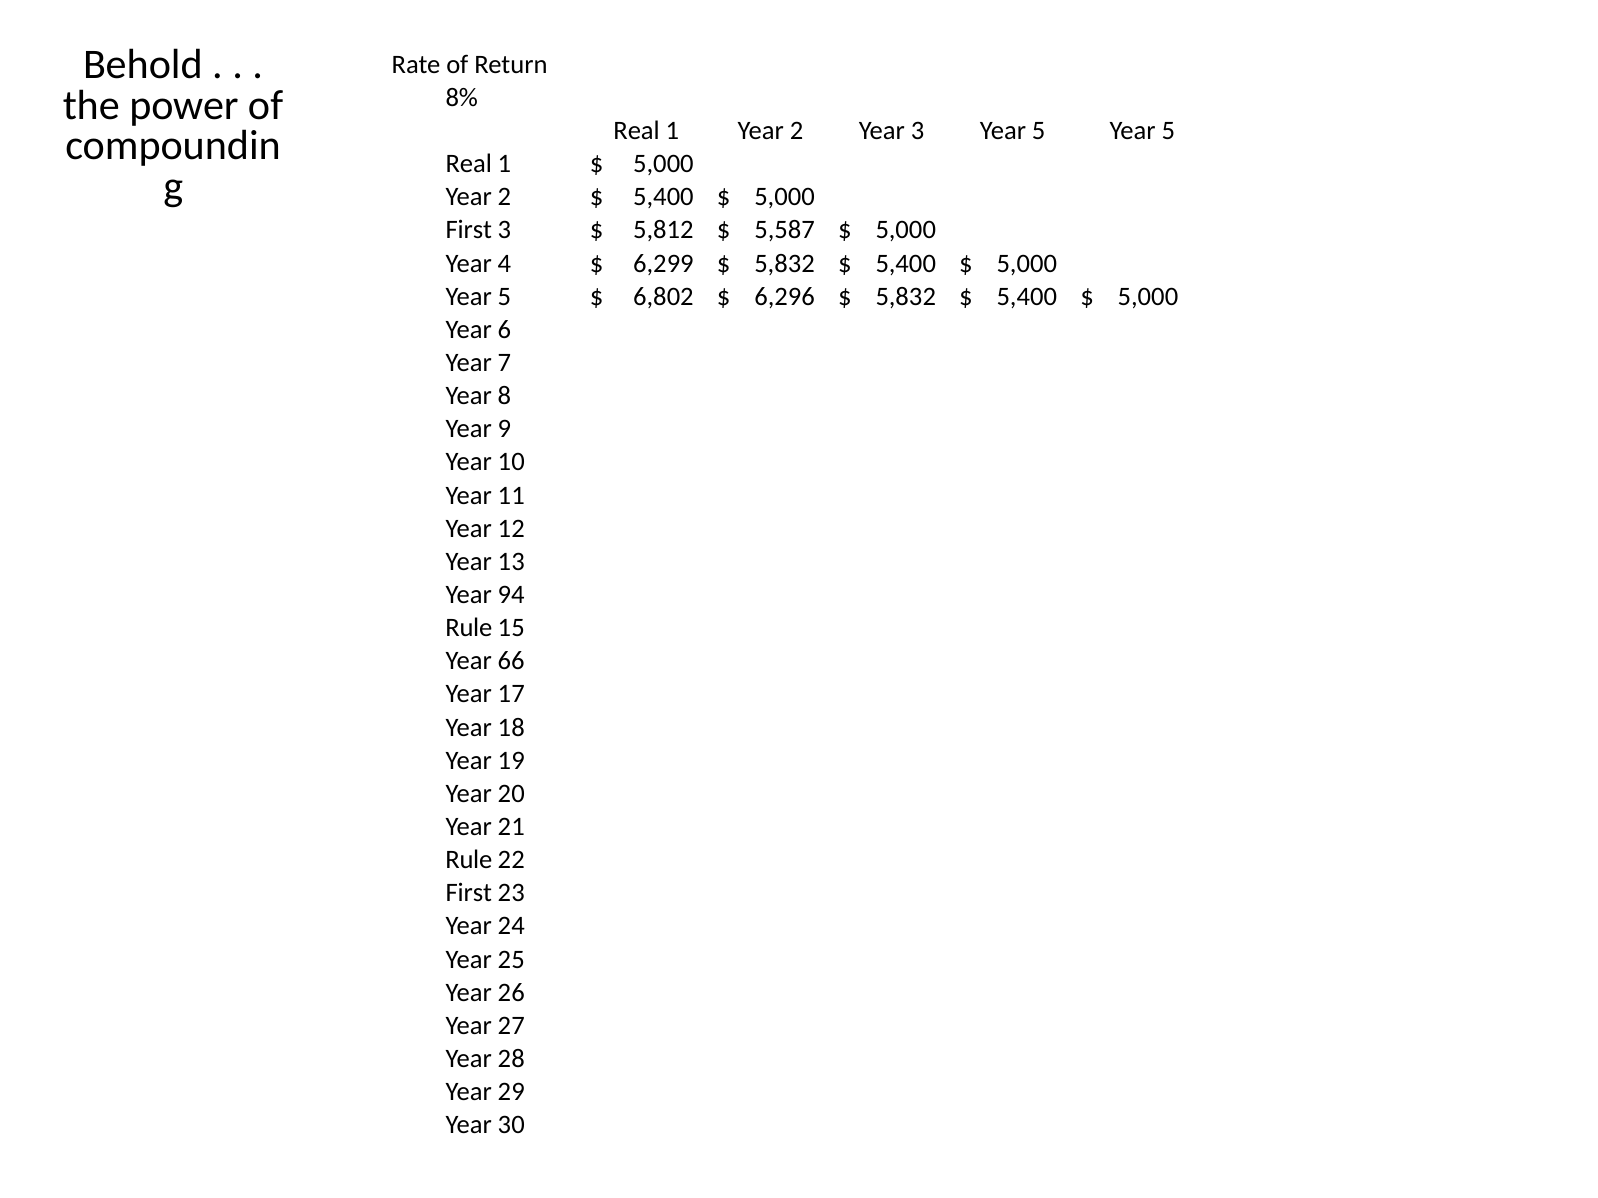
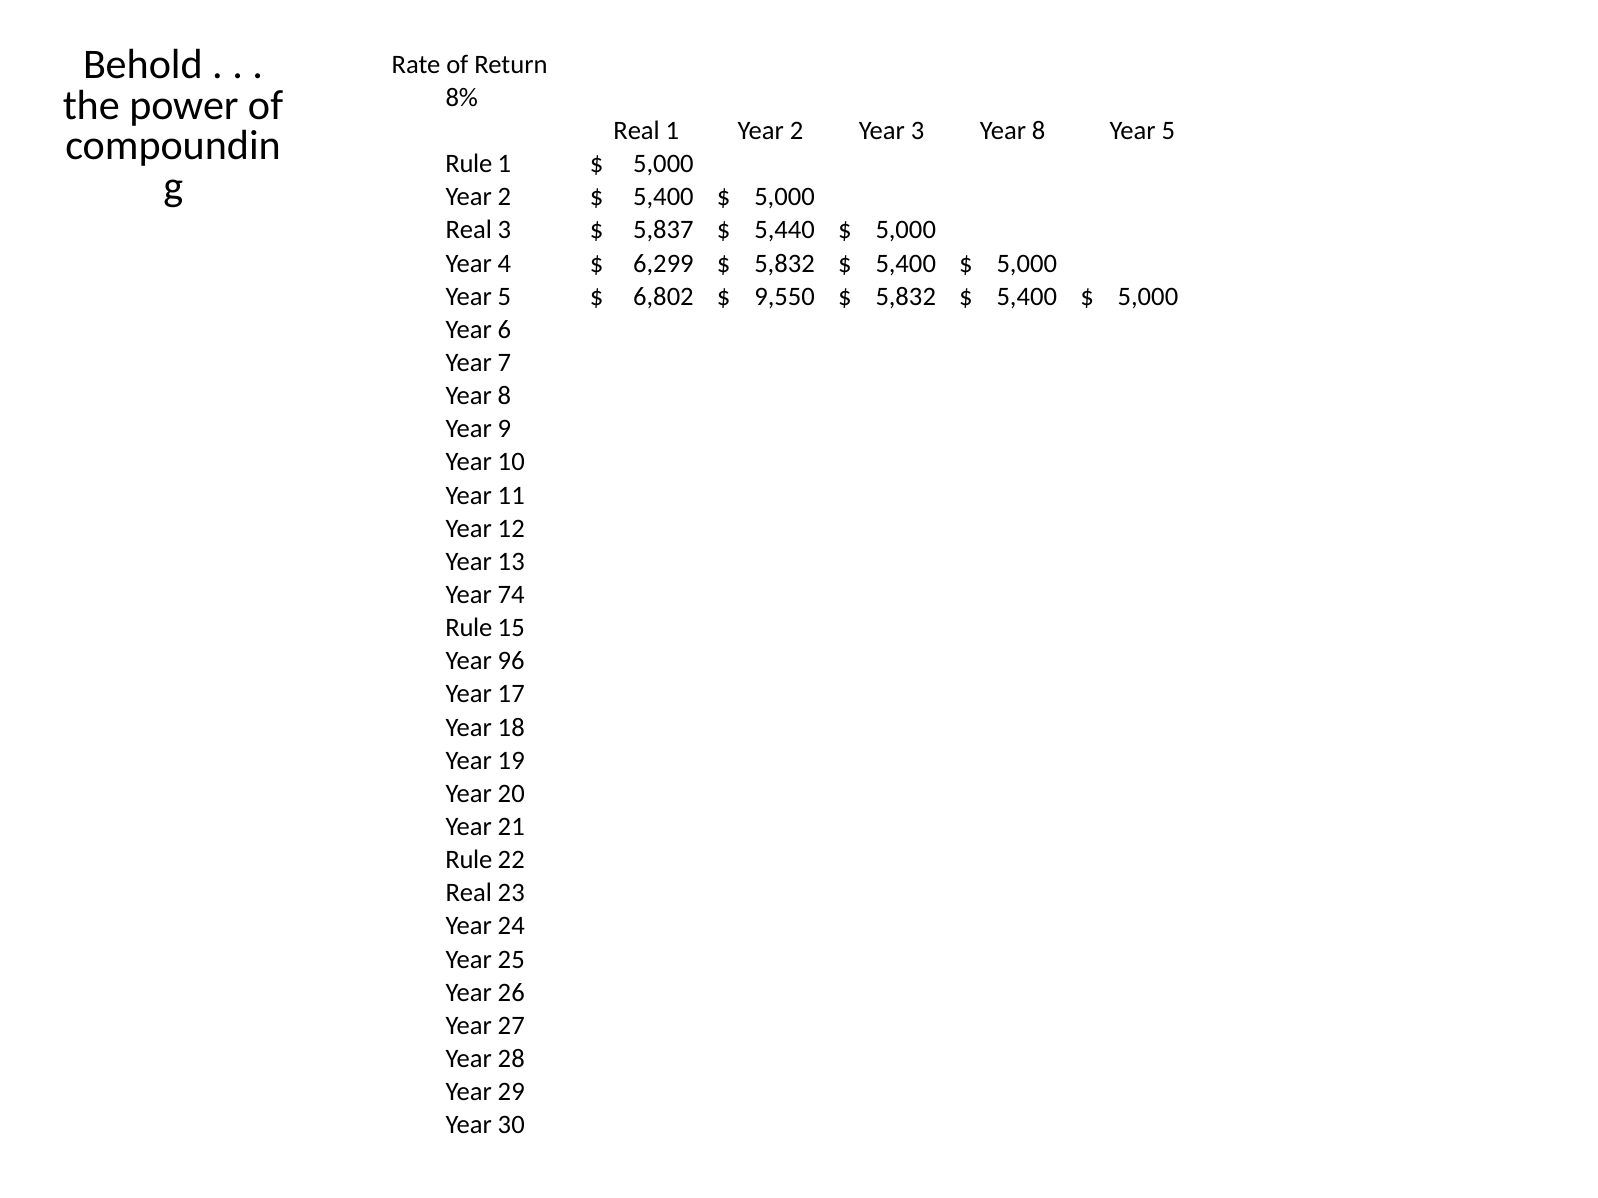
3 Year 5: 5 -> 8
Real at (469, 164): Real -> Rule
First at (469, 230): First -> Real
5,812: 5,812 -> 5,837
5,587: 5,587 -> 5,440
6,296: 6,296 -> 9,550
94: 94 -> 74
66: 66 -> 96
First at (469, 893): First -> Real
